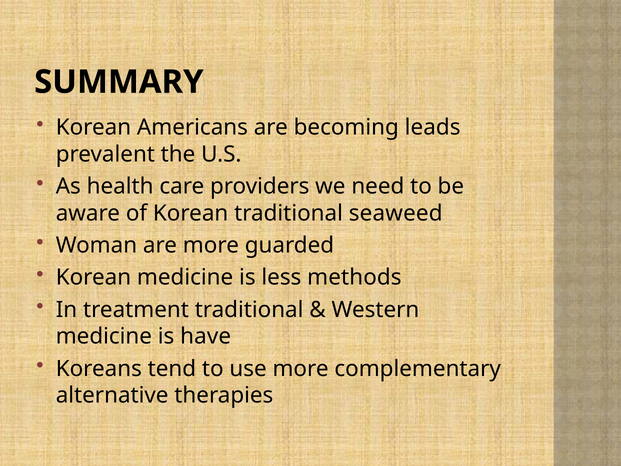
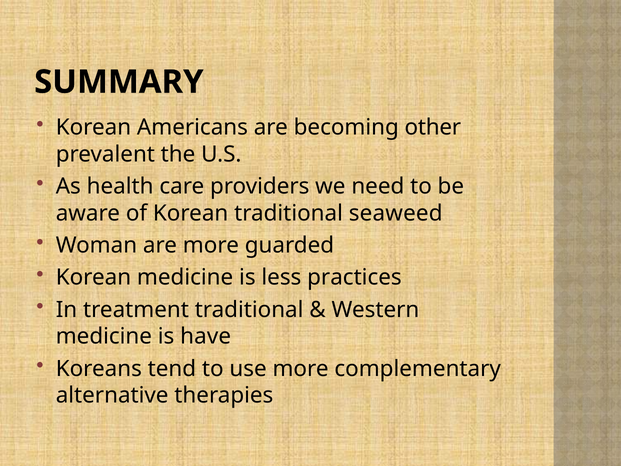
leads: leads -> other
methods: methods -> practices
